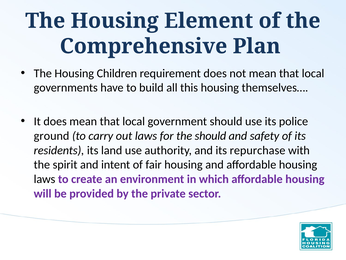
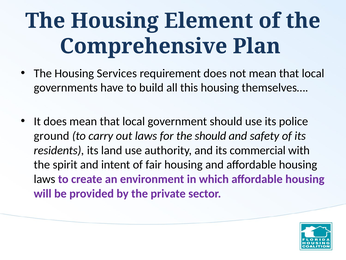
Children: Children -> Services
repurchase: repurchase -> commercial
